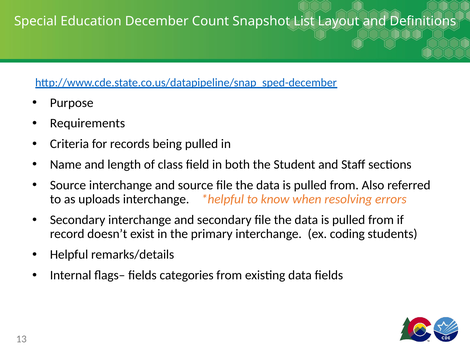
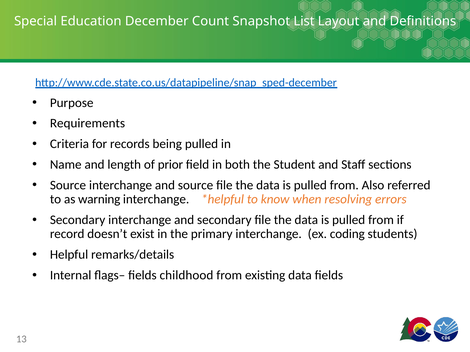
class: class -> prior
uploads: uploads -> warning
categories: categories -> childhood
